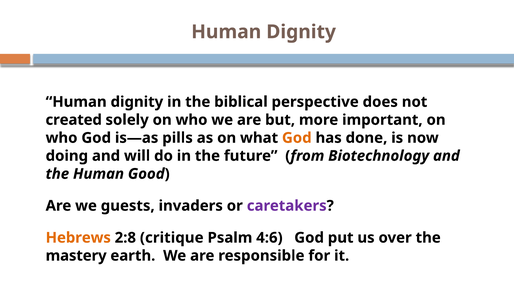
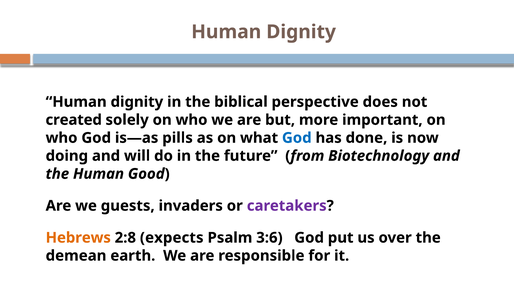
God at (297, 138) colour: orange -> blue
critique: critique -> expects
4:6: 4:6 -> 3:6
mastery: mastery -> demean
